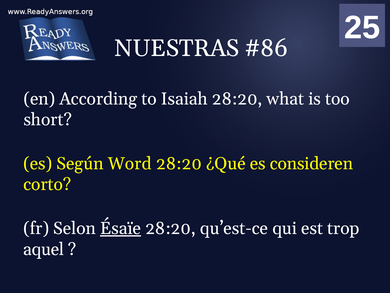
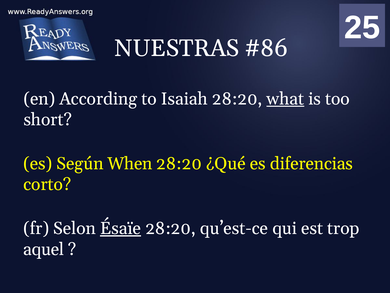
what underline: none -> present
Word: Word -> When
consideren: consideren -> diferencias
